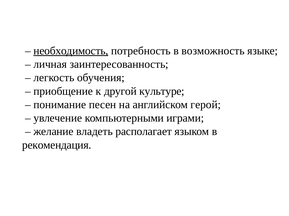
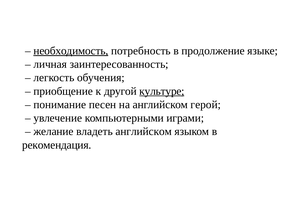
возможность: возможность -> продолжение
культуре underline: none -> present
владеть располагает: располагает -> английском
